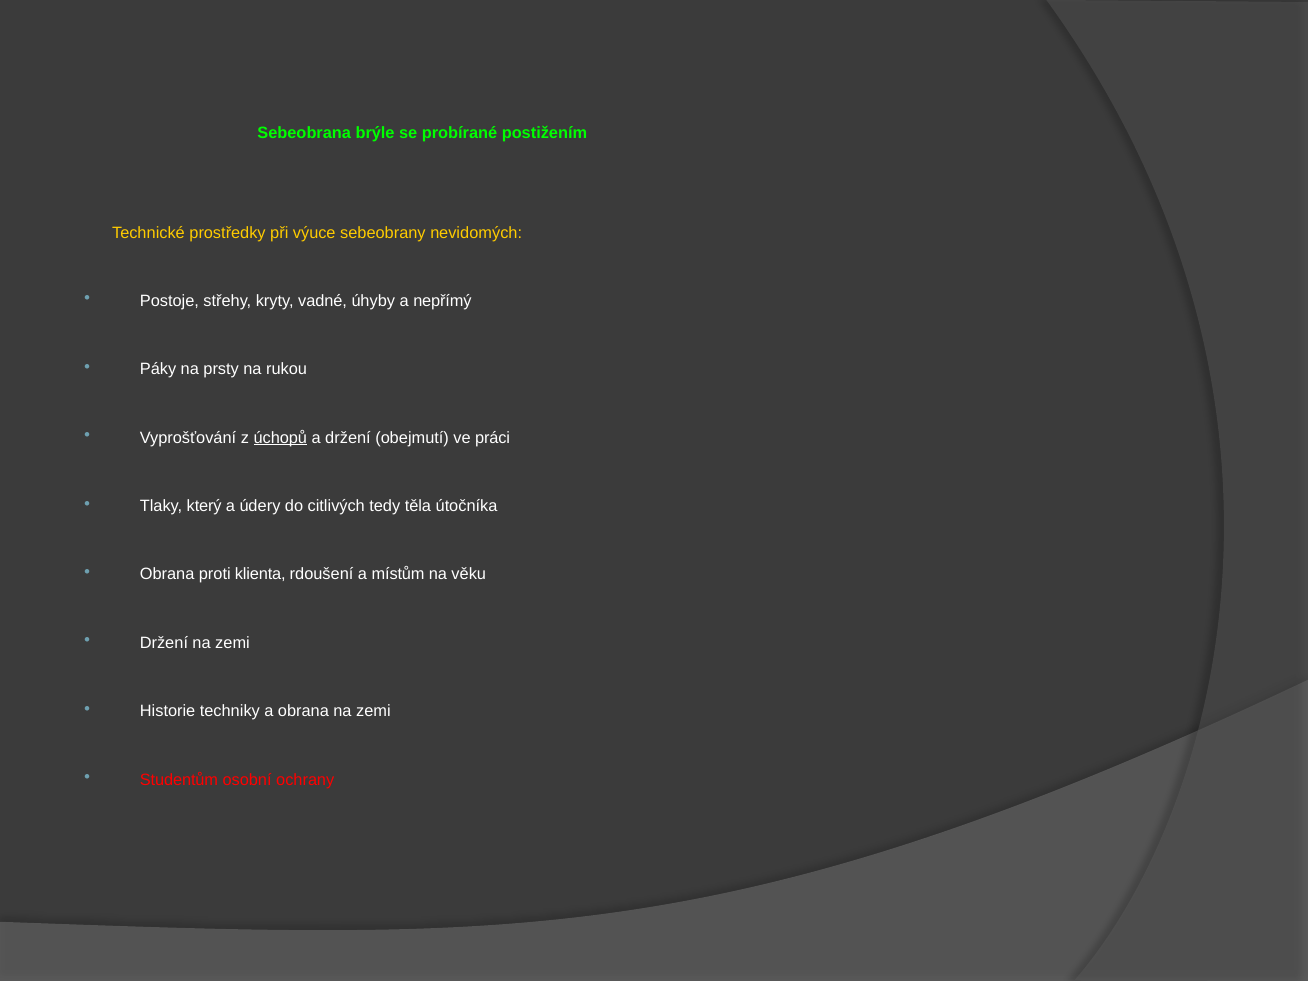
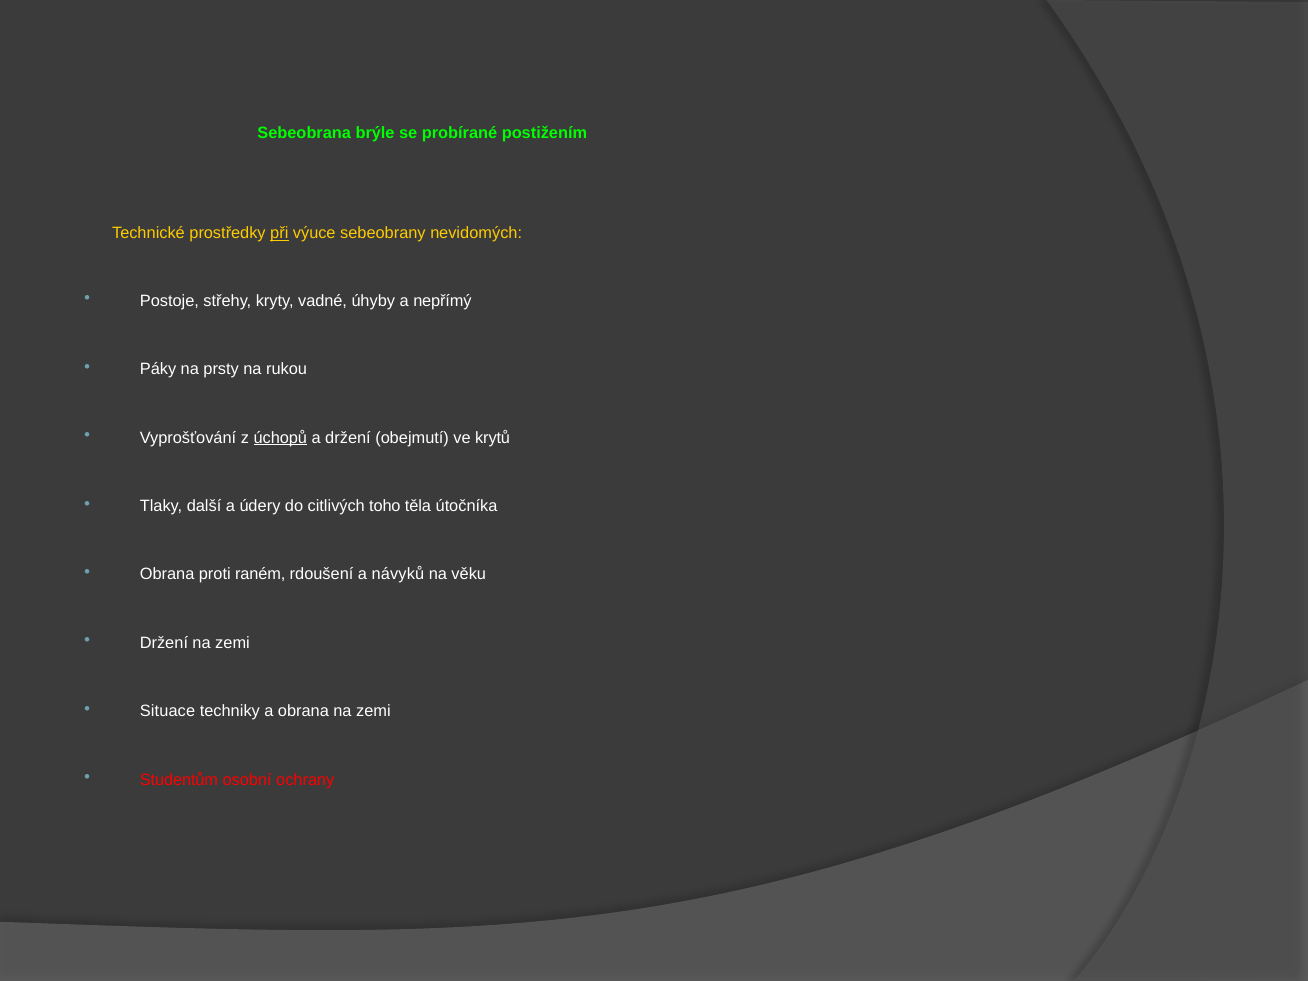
při underline: none -> present
práci: práci -> krytů
který: který -> další
tedy: tedy -> toho
klienta: klienta -> raném
místům: místům -> návyků
Historie: Historie -> Situace
